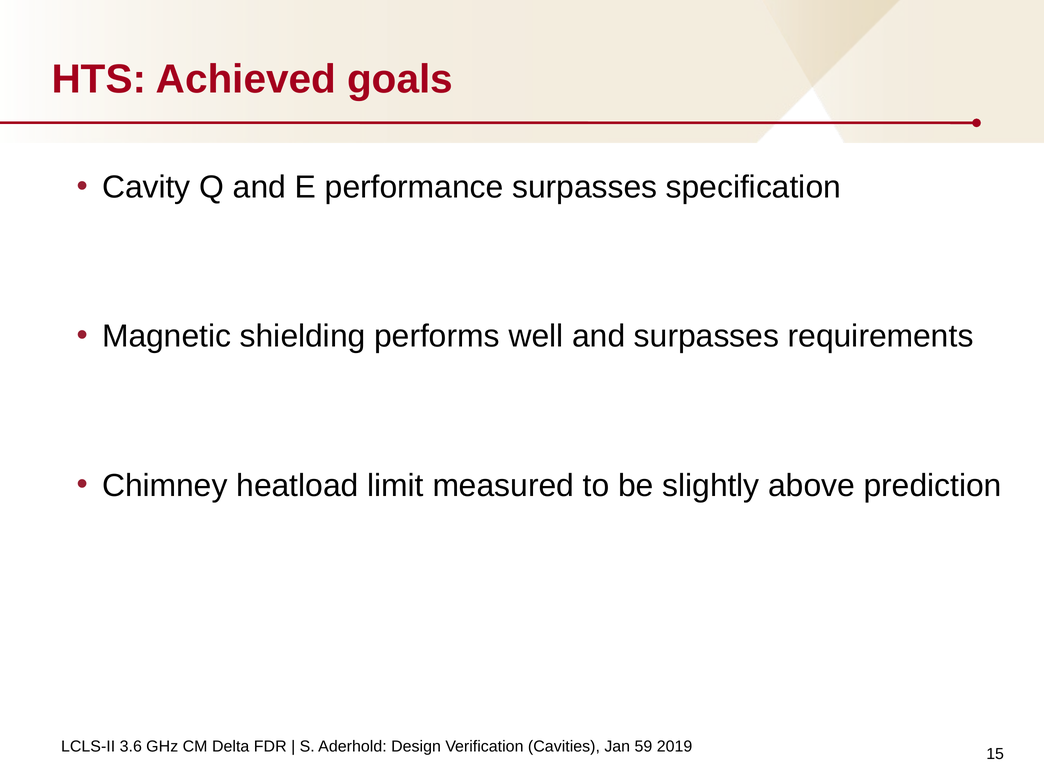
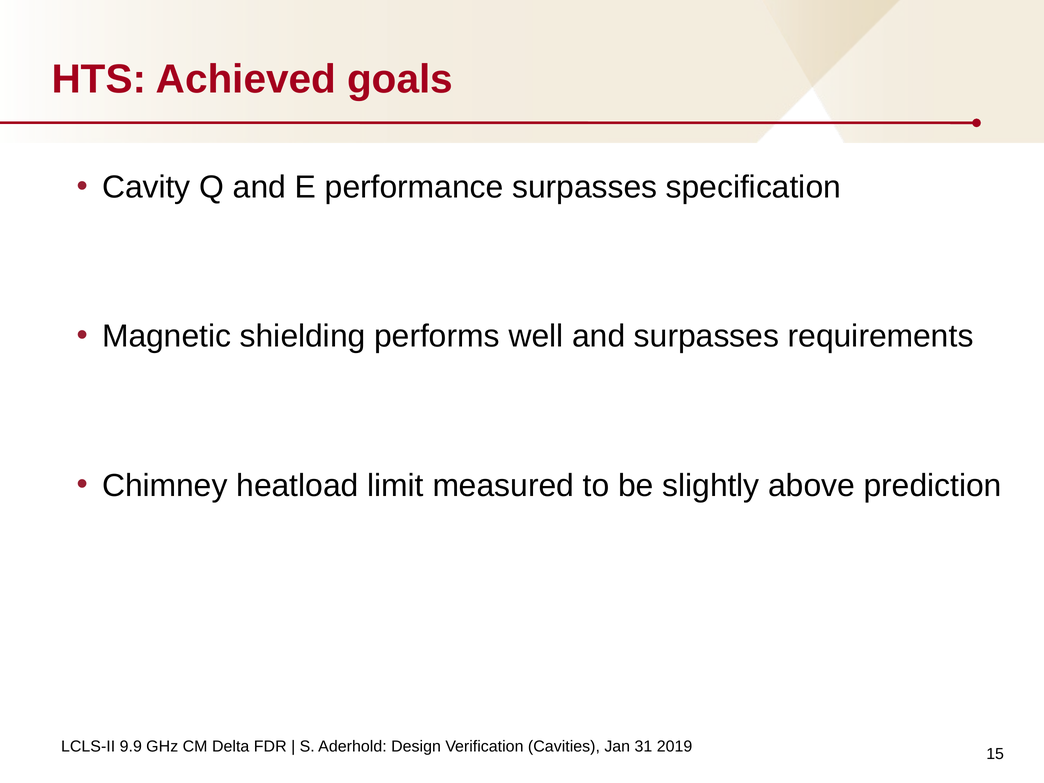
3.6: 3.6 -> 9.9
59: 59 -> 31
